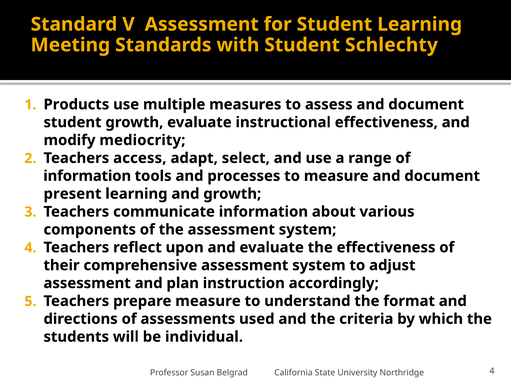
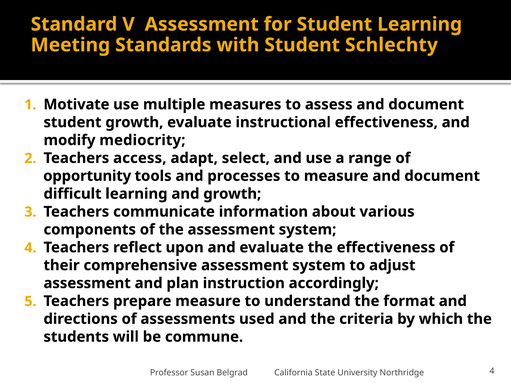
Products: Products -> Motivate
information at (87, 176): information -> opportunity
present: present -> difficult
individual: individual -> commune
